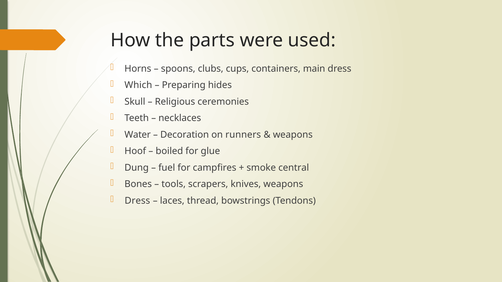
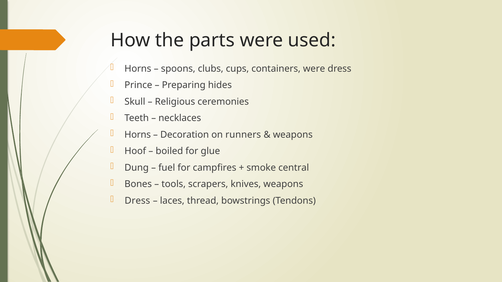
containers main: main -> were
Which: Which -> Prince
Water at (138, 135): Water -> Horns
